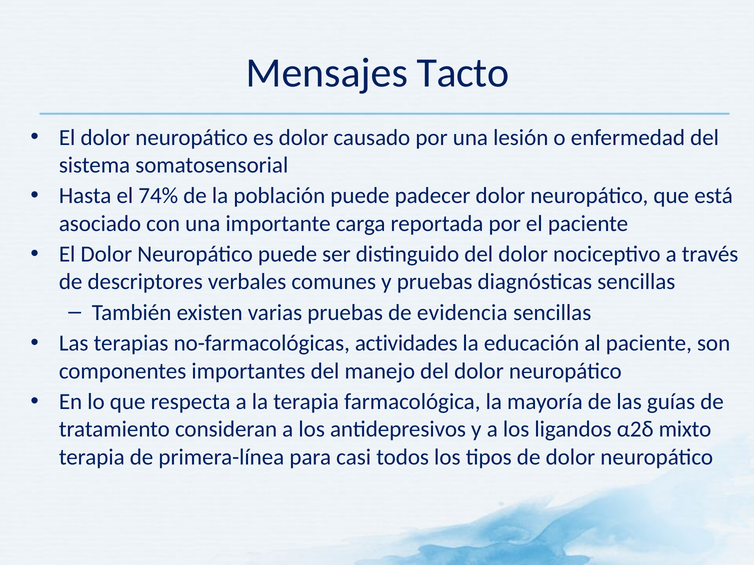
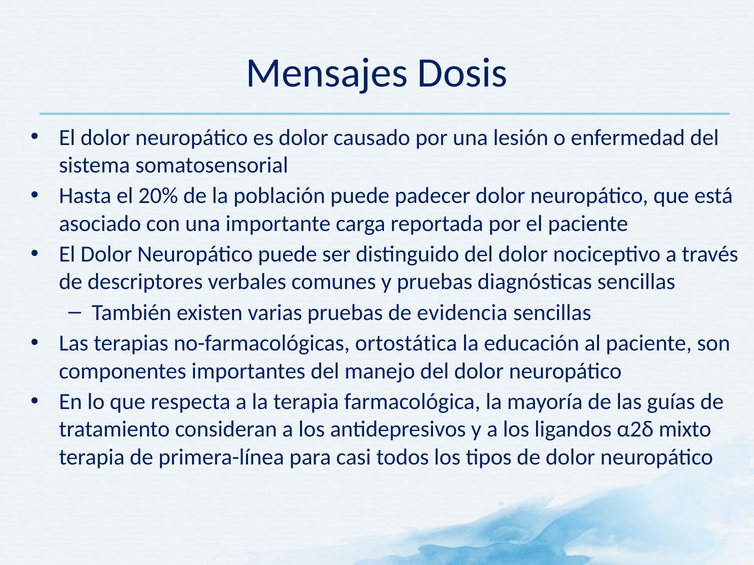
Tacto: Tacto -> Dosis
74%: 74% -> 20%
actividades: actividades -> ortostática
